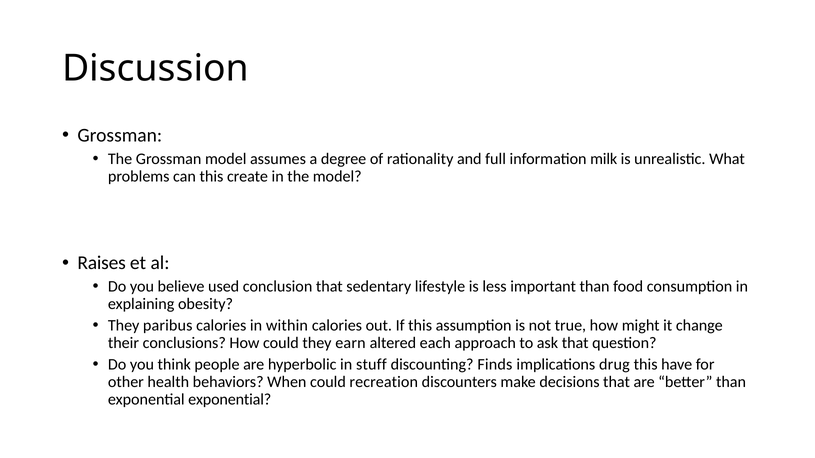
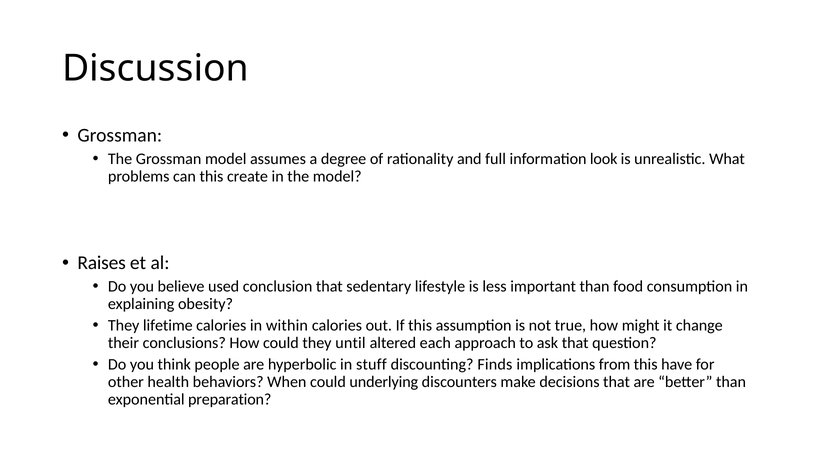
milk: milk -> look
paribus: paribus -> lifetime
earn: earn -> until
drug: drug -> from
recreation: recreation -> underlying
exponential exponential: exponential -> preparation
